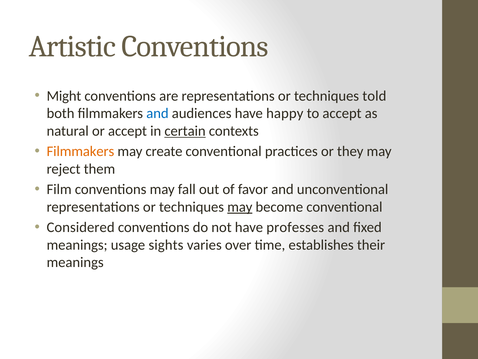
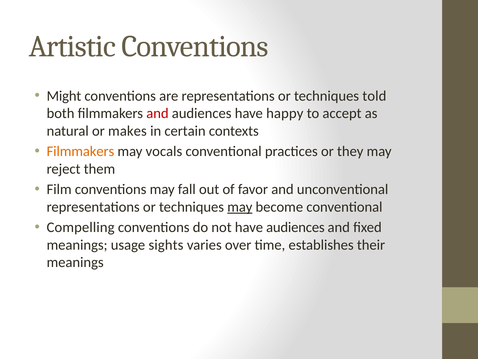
and at (157, 113) colour: blue -> red
or accept: accept -> makes
certain underline: present -> none
create: create -> vocals
Considered: Considered -> Compelling
have professes: professes -> audiences
